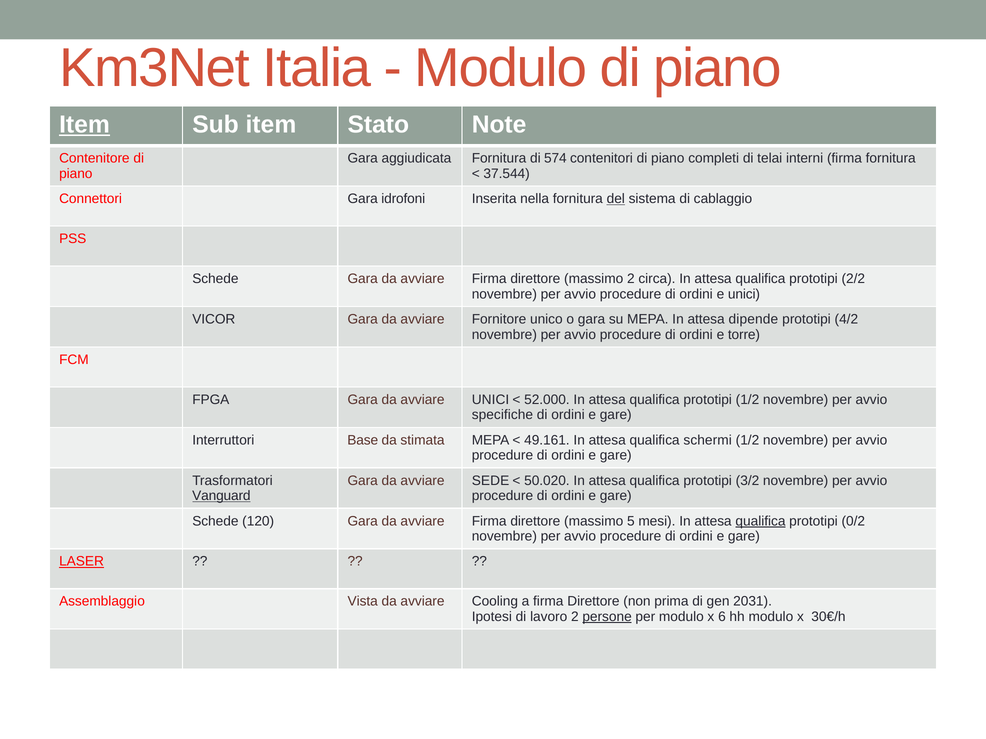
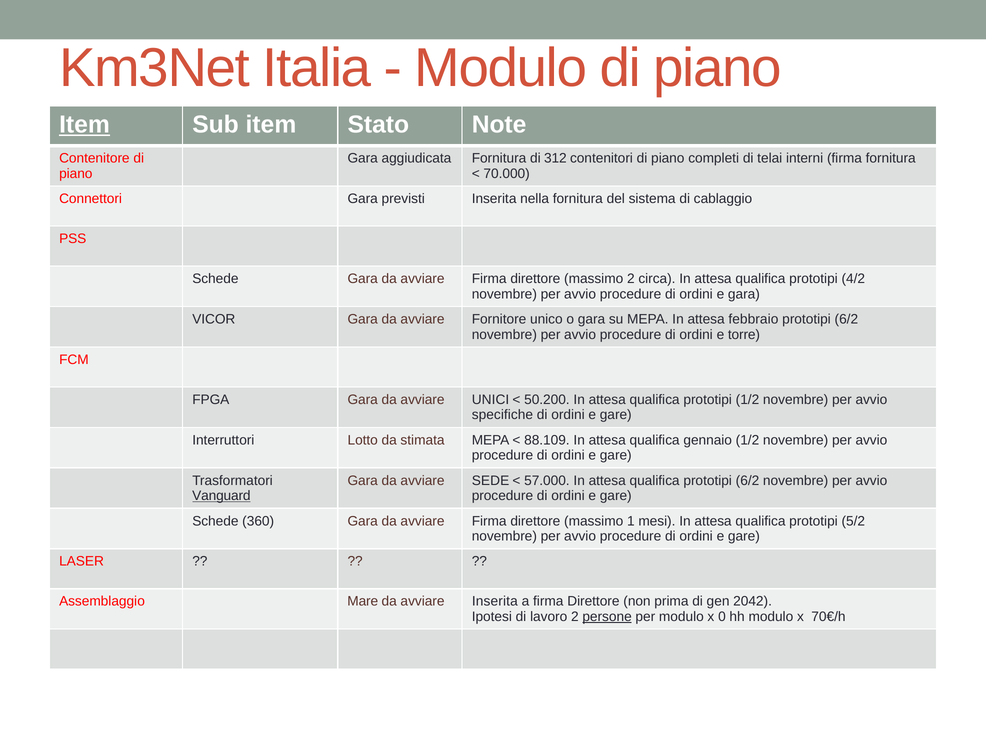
574: 574 -> 312
37.544: 37.544 -> 70.000
idrofoni: idrofoni -> previsti
del underline: present -> none
2/2: 2/2 -> 4/2
e unici: unici -> gara
dipende: dipende -> febbraio
4/2 at (846, 319): 4/2 -> 6/2
52.000: 52.000 -> 50.200
Base: Base -> Lotto
49.161: 49.161 -> 88.109
schermi: schermi -> gennaio
50.020: 50.020 -> 57.000
qualifica prototipi 3/2: 3/2 -> 6/2
120: 120 -> 360
5: 5 -> 1
qualifica at (761, 521) underline: present -> none
0/2: 0/2 -> 5/2
LASER underline: present -> none
Vista: Vista -> Mare
avviare Cooling: Cooling -> Inserita
2031: 2031 -> 2042
6: 6 -> 0
30€/h: 30€/h -> 70€/h
